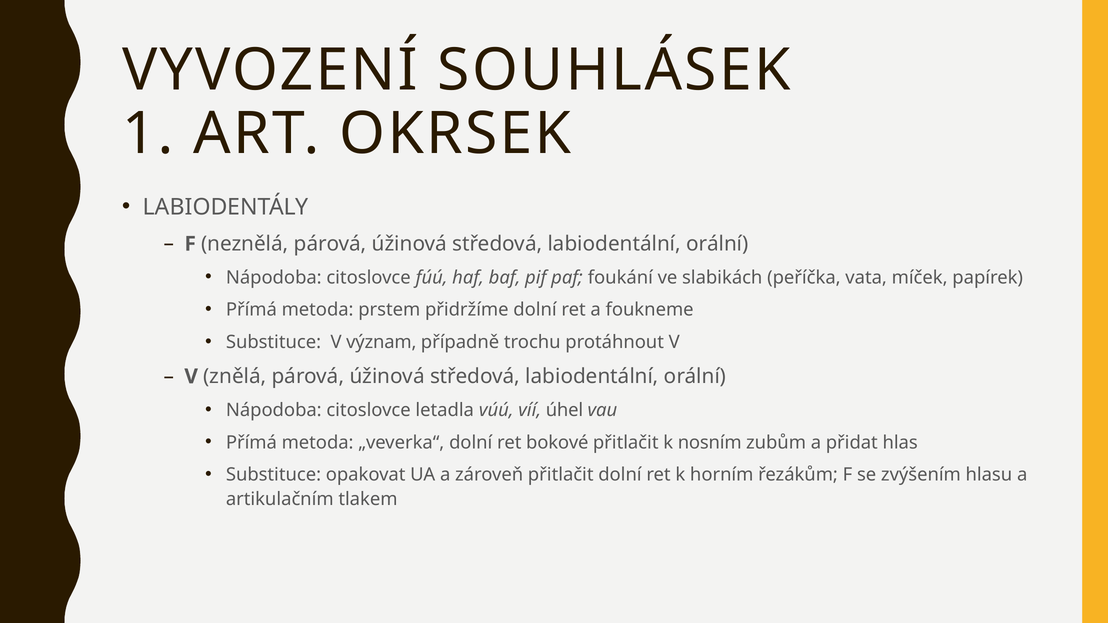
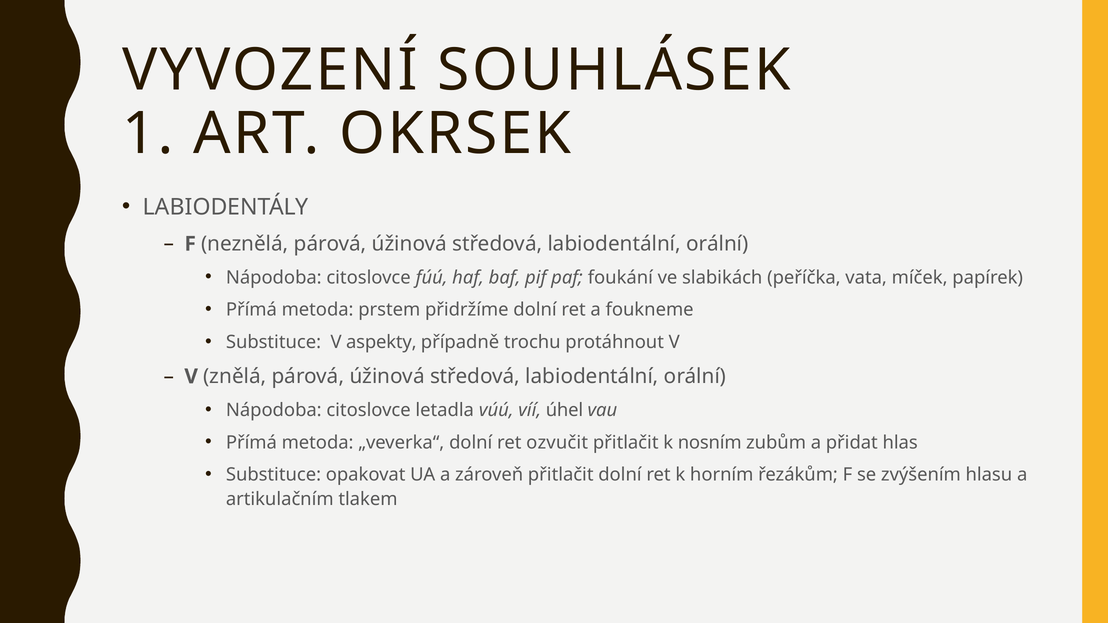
význam: význam -> aspekty
bokové: bokové -> ozvučit
